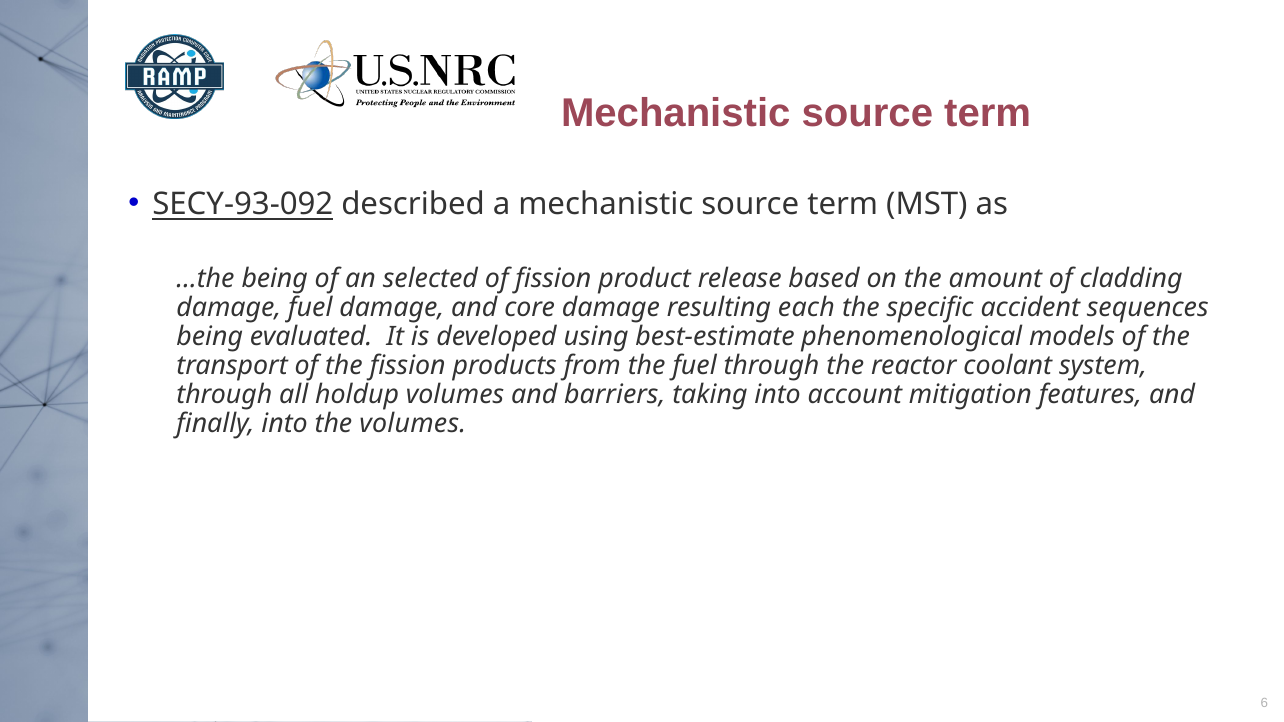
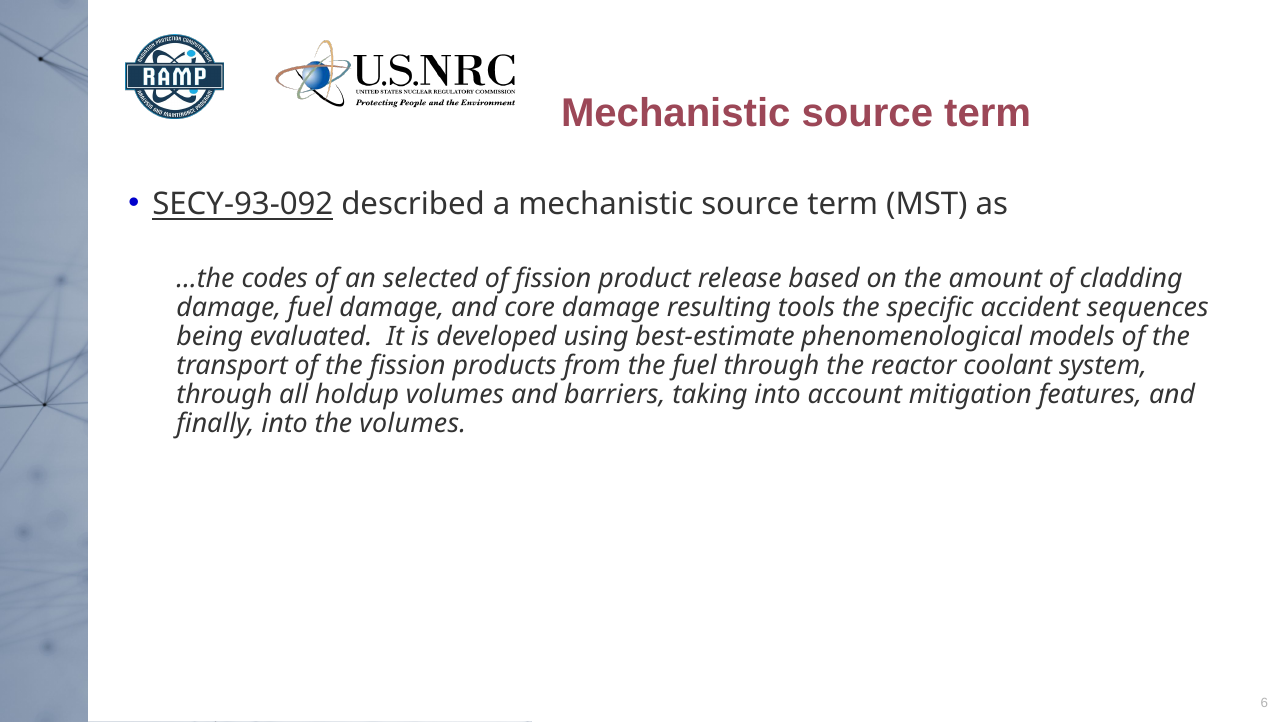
…the being: being -> codes
each: each -> tools
